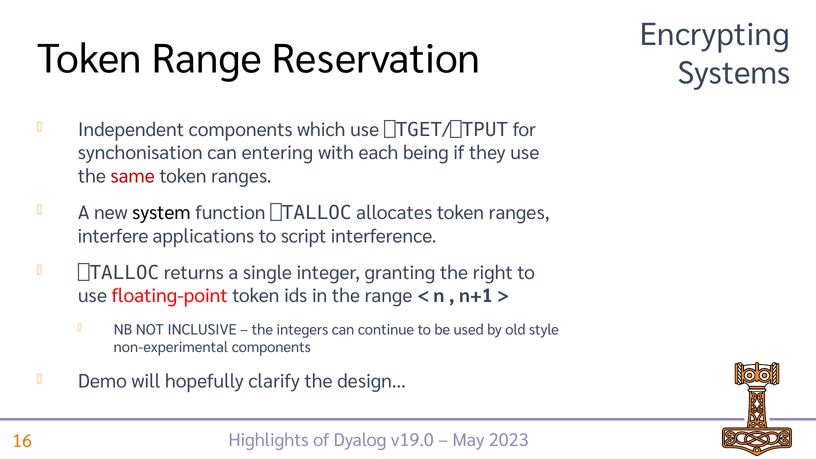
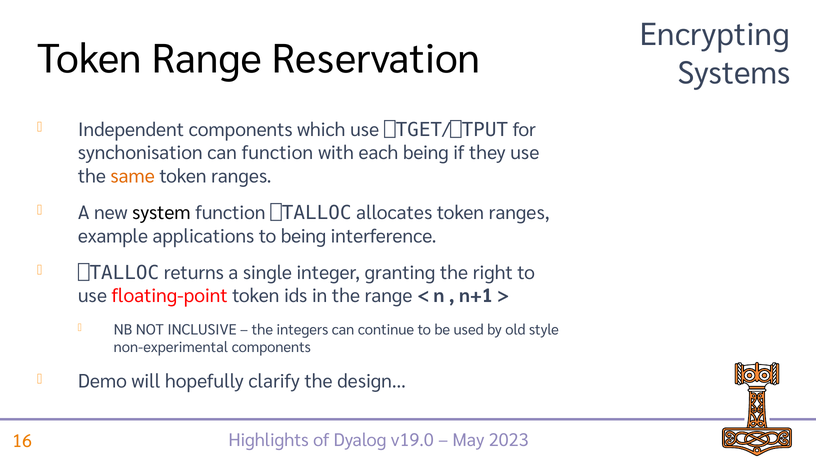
can entering: entering -> function
same colour: red -> orange
interfere: interfere -> example
to script: script -> being
